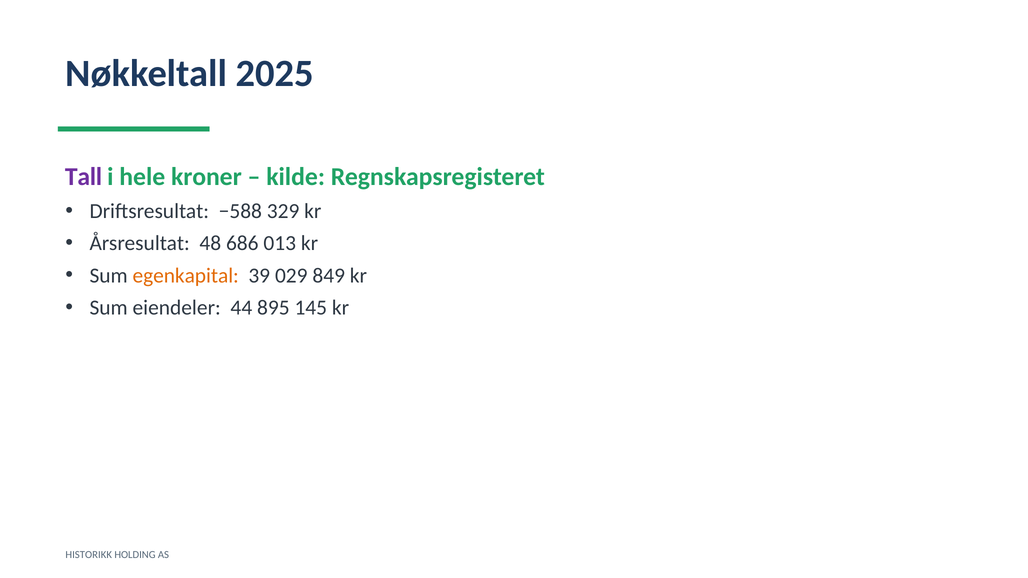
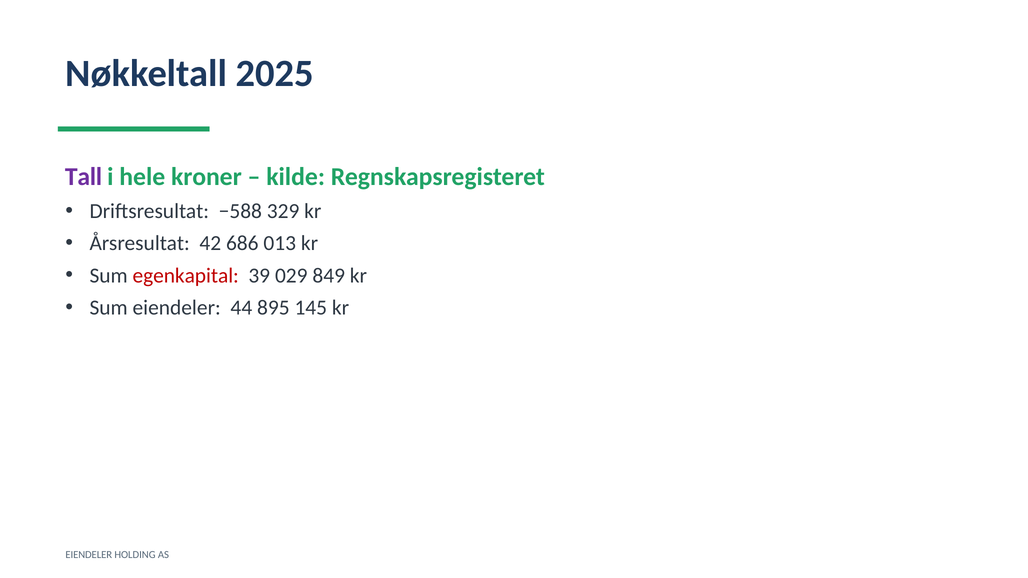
48: 48 -> 42
egenkapital colour: orange -> red
HISTORIKK at (89, 555): HISTORIKK -> EIENDELER
